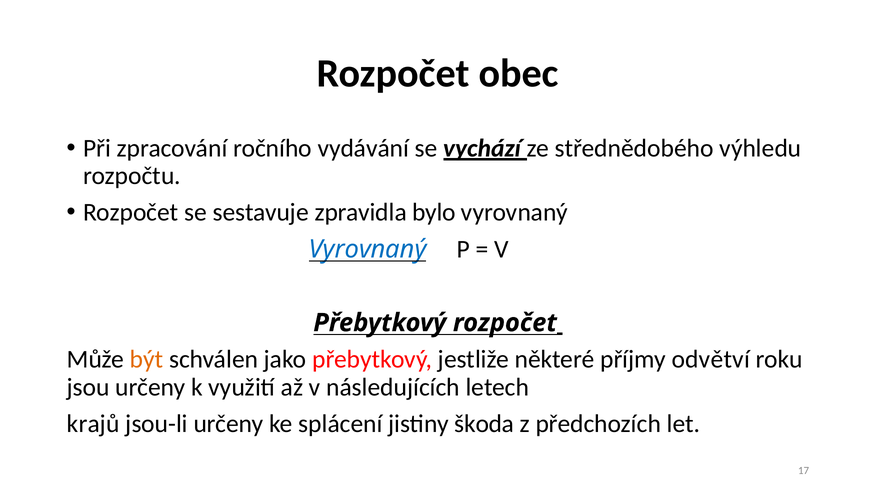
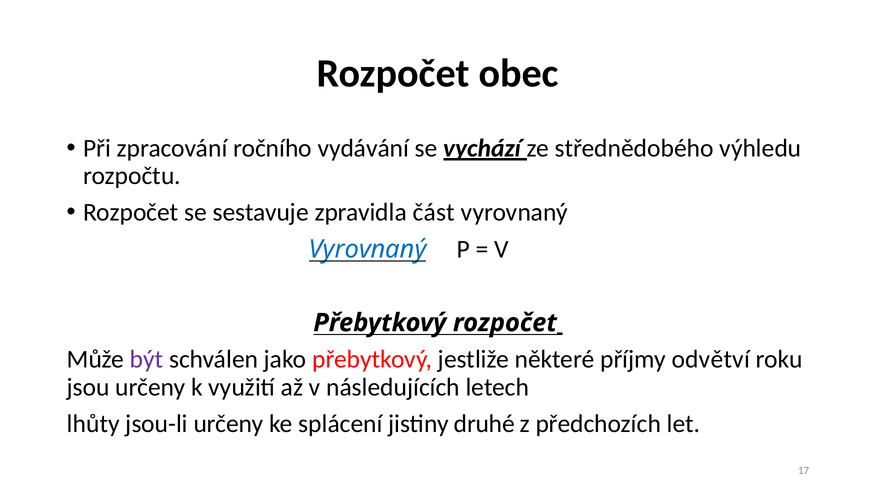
bylo: bylo -> část
být colour: orange -> purple
krajů: krajů -> lhůty
škoda: škoda -> druhé
